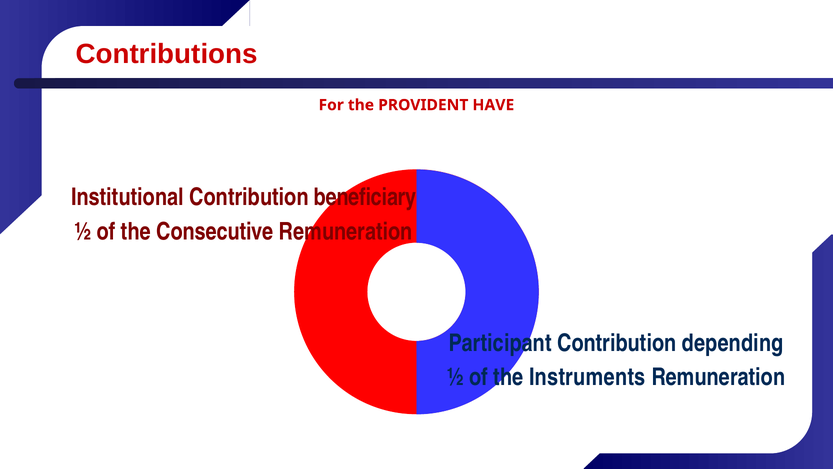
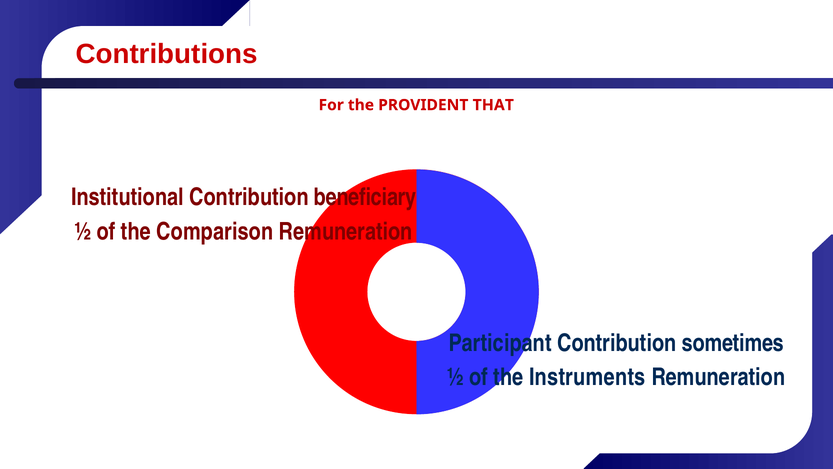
HAVE: HAVE -> THAT
Consecutive: Consecutive -> Comparison
depending: depending -> sometimes
